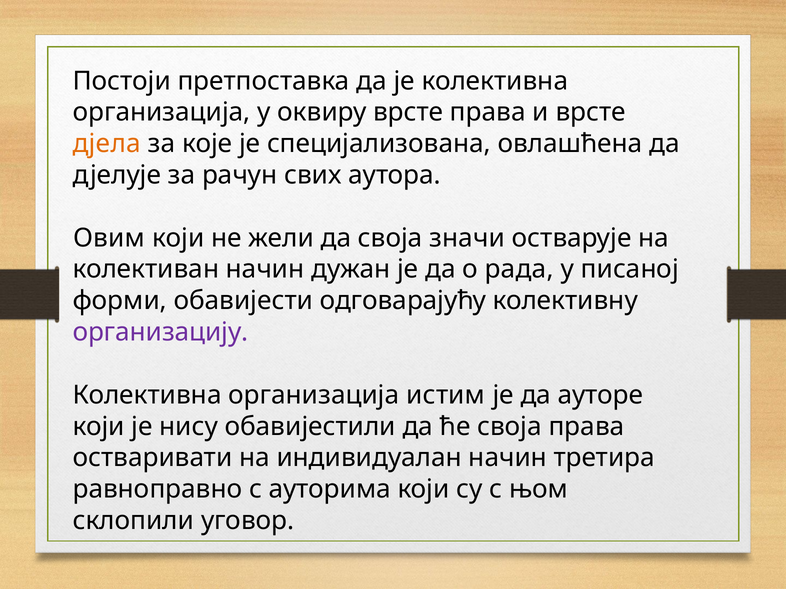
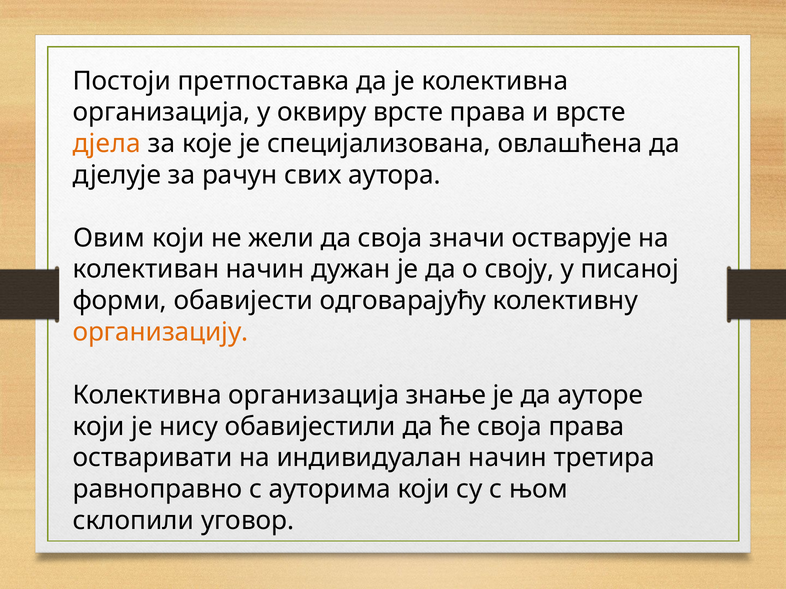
рада: рада -> своју
организацију colour: purple -> orange
истим: истим -> знање
